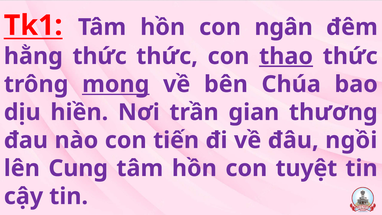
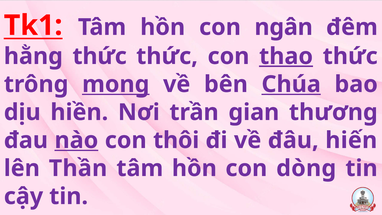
Chúa underline: none -> present
nào underline: none -> present
tiến: tiến -> thôi
ngồi: ngồi -> hiến
Cung: Cung -> Thần
tuyệt: tuyệt -> dòng
